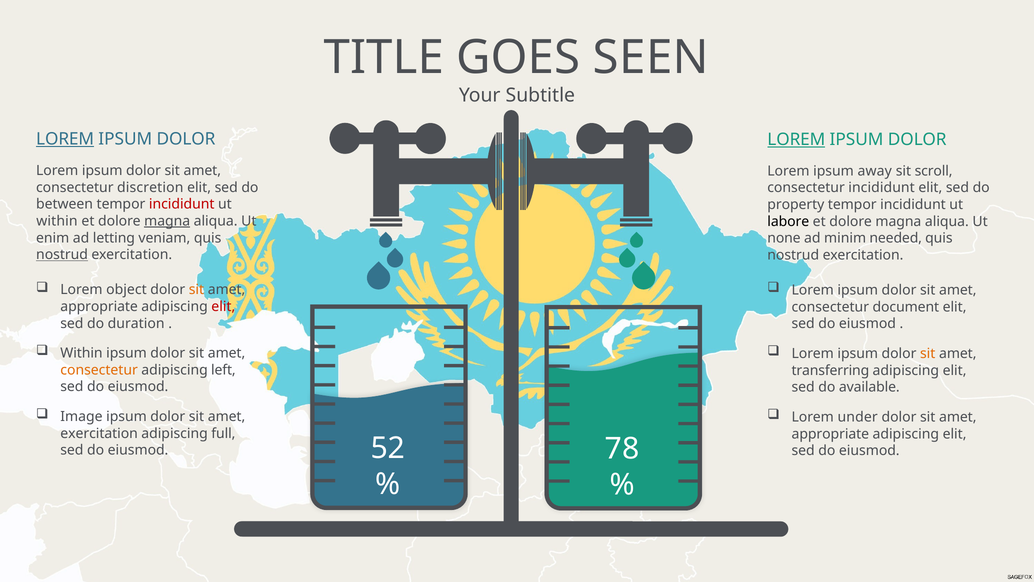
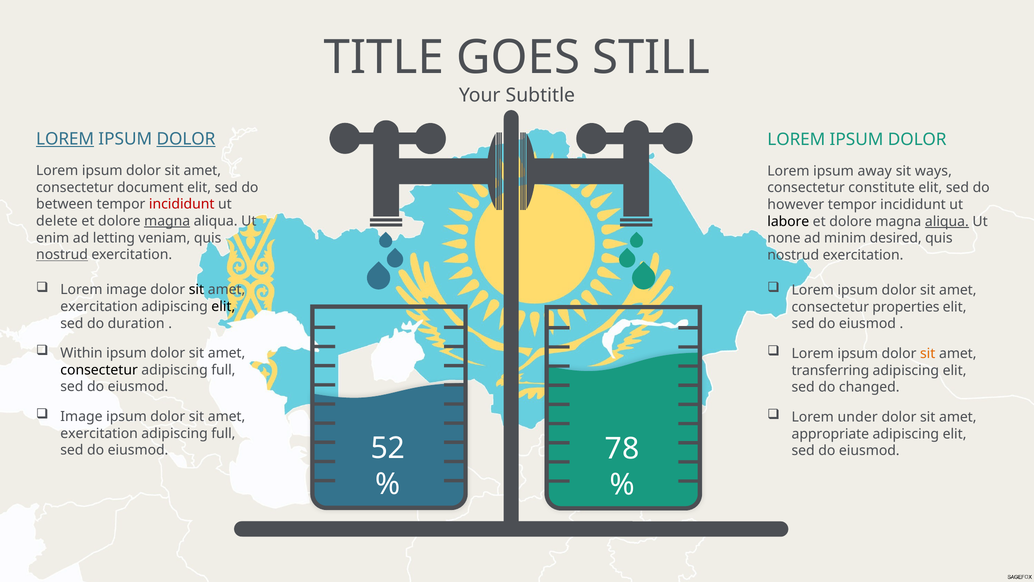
SEEN: SEEN -> STILL
DOLOR at (186, 139) underline: none -> present
LOREM at (796, 139) underline: present -> none
scroll: scroll -> ways
discretion: discretion -> document
consectetur incididunt: incididunt -> constitute
property: property -> however
within at (57, 221): within -> delete
aliqua at (947, 221) underline: none -> present
needed: needed -> desired
Lorem object: object -> image
sit at (196, 290) colour: orange -> black
appropriate at (99, 306): appropriate -> exercitation
elit at (223, 306) colour: red -> black
document: document -> properties
consectetur at (99, 370) colour: orange -> black
left at (223, 370): left -> full
available: available -> changed
